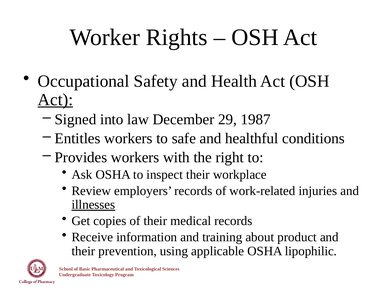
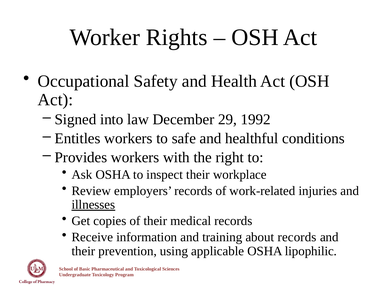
Act at (55, 100) underline: present -> none
1987: 1987 -> 1992
about product: product -> records
